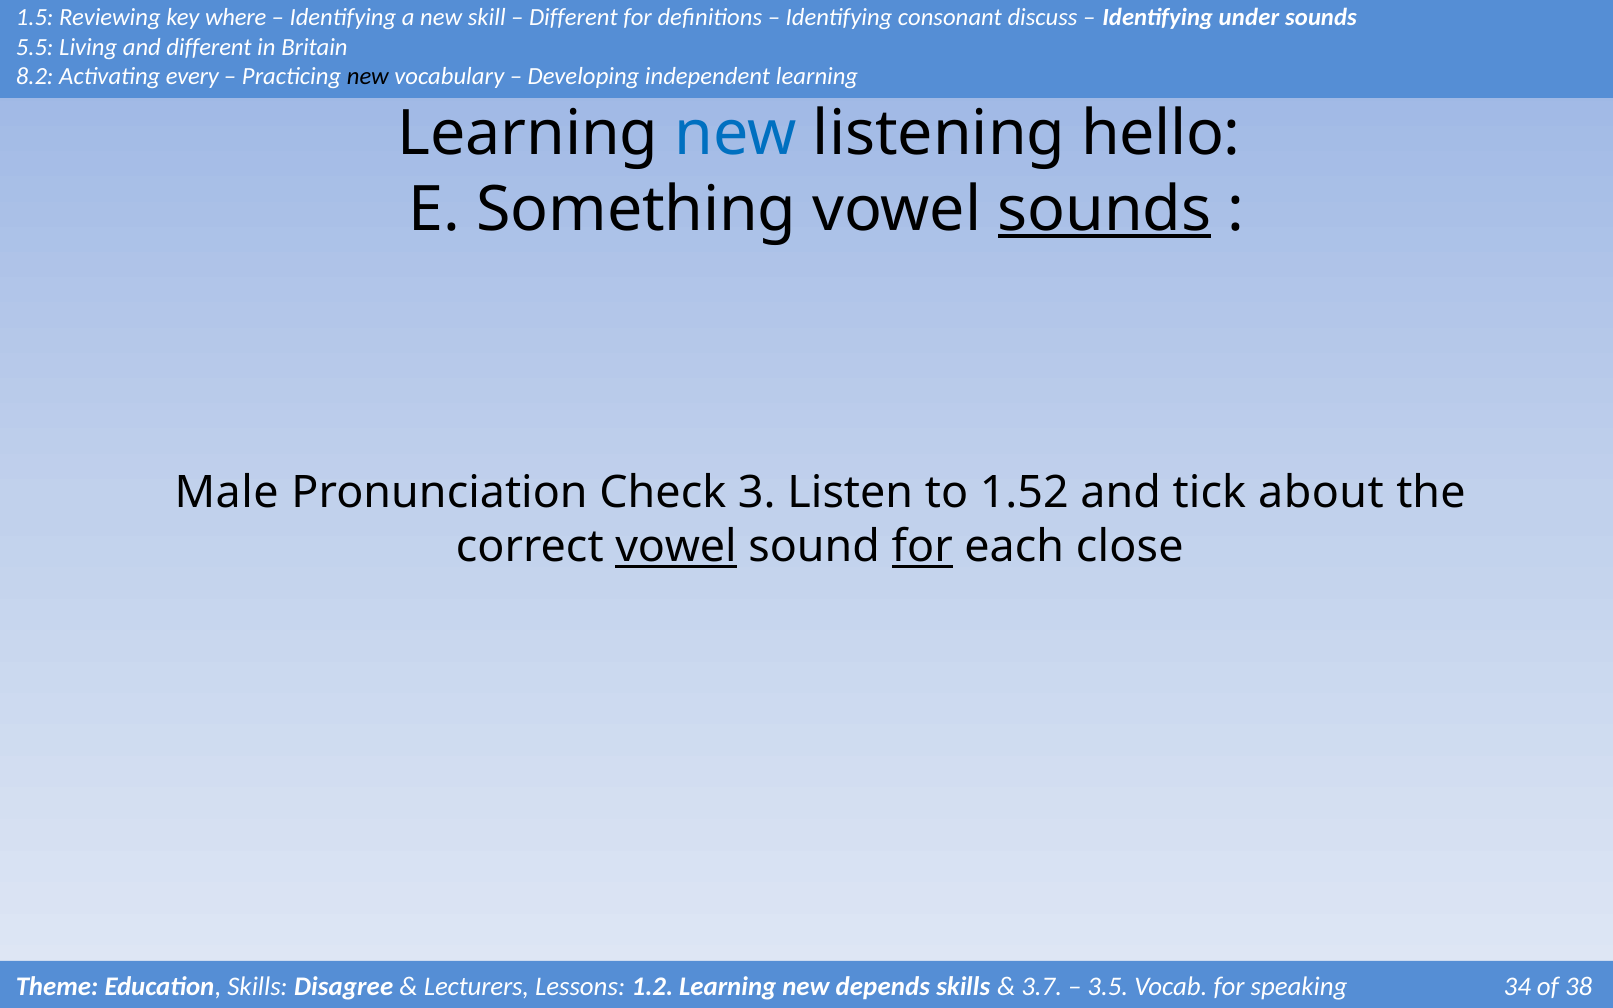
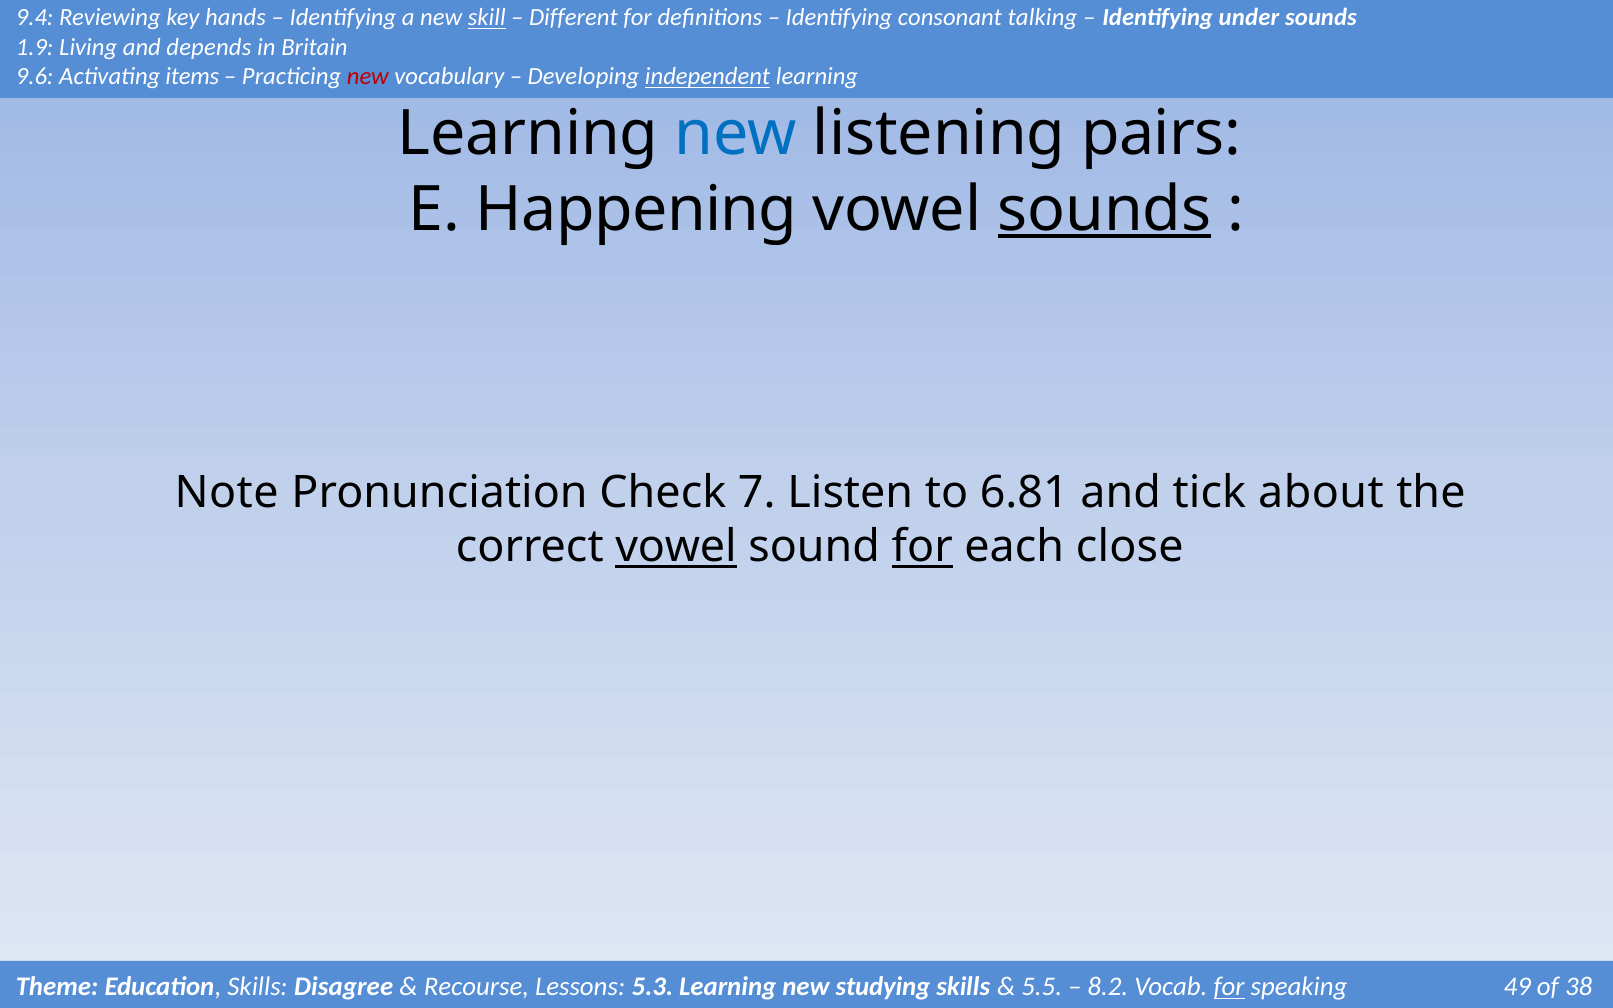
1.5: 1.5 -> 9.4
where: where -> hands
skill underline: none -> present
discuss: discuss -> talking
5.5: 5.5 -> 1.9
and different: different -> depends
8.2: 8.2 -> 9.6
every: every -> items
new at (368, 77) colour: black -> red
independent underline: none -> present
hello: hello -> pairs
Something: Something -> Happening
Male: Male -> Note
3: 3 -> 7
1.52: 1.52 -> 6.81
Lecturers: Lecturers -> Recourse
1.2: 1.2 -> 5.3
depends: depends -> studying
3.7: 3.7 -> 5.5
3.5: 3.5 -> 8.2
for at (1229, 987) underline: none -> present
34: 34 -> 49
